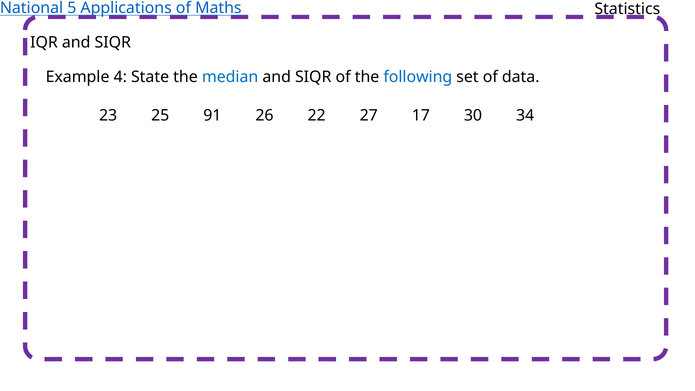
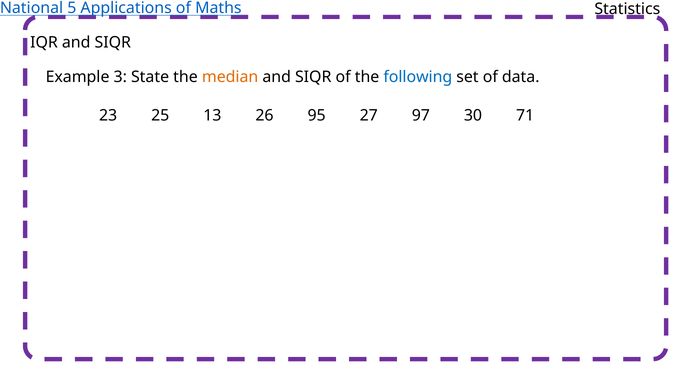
4: 4 -> 3
median colour: blue -> orange
91: 91 -> 13
22: 22 -> 95
17: 17 -> 97
34: 34 -> 71
